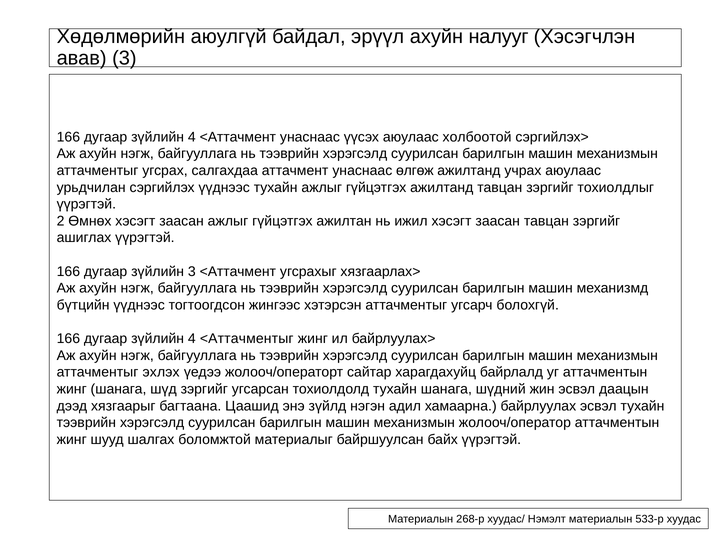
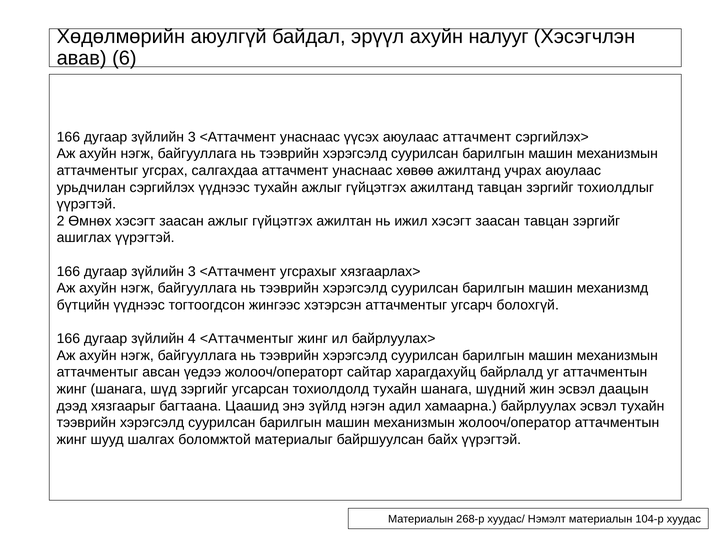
авав 3: 3 -> 6
4 at (192, 137): 4 -> 3
аюулаас холбоотой: холбоотой -> аттачмент
өлгөж: өлгөж -> хөвөө
эхлэх: эхлэх -> авсан
533-р: 533-р -> 104-р
